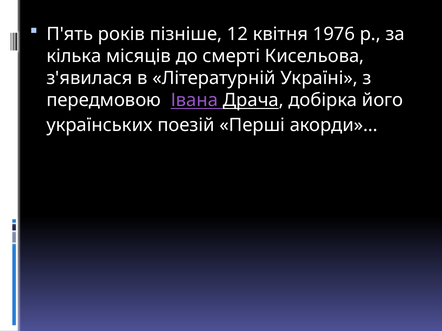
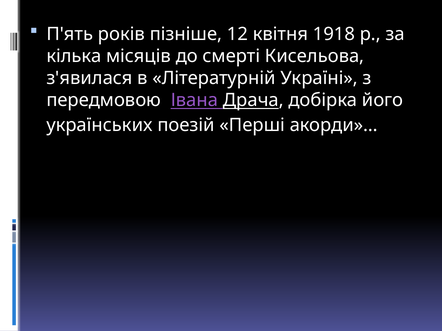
1976: 1976 -> 1918
